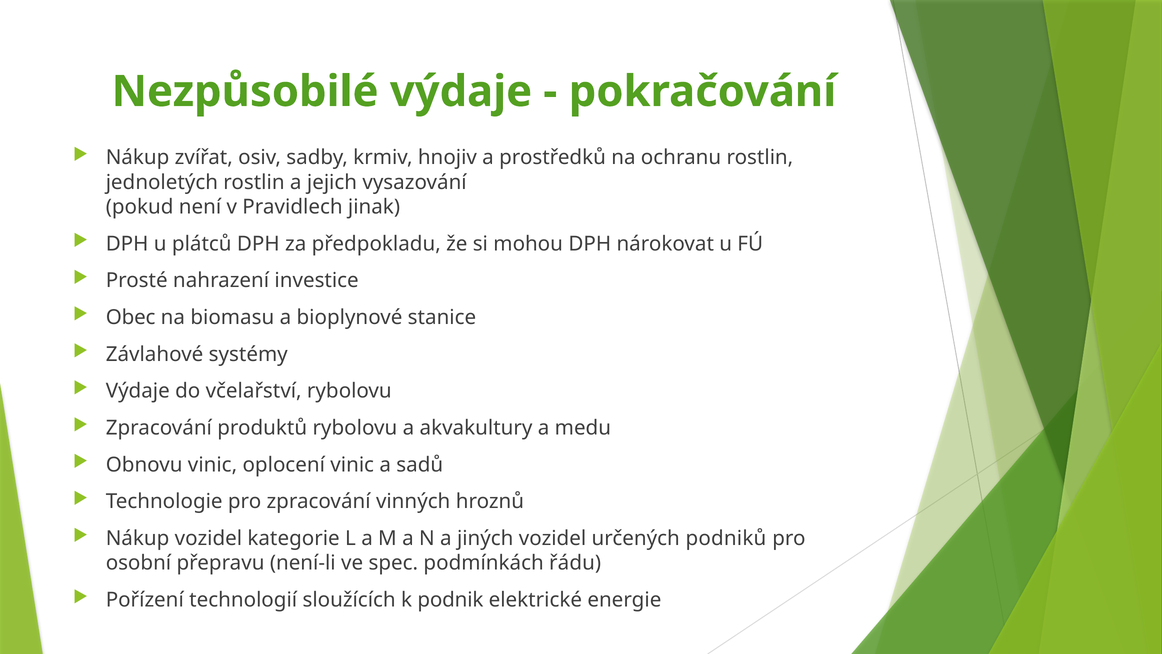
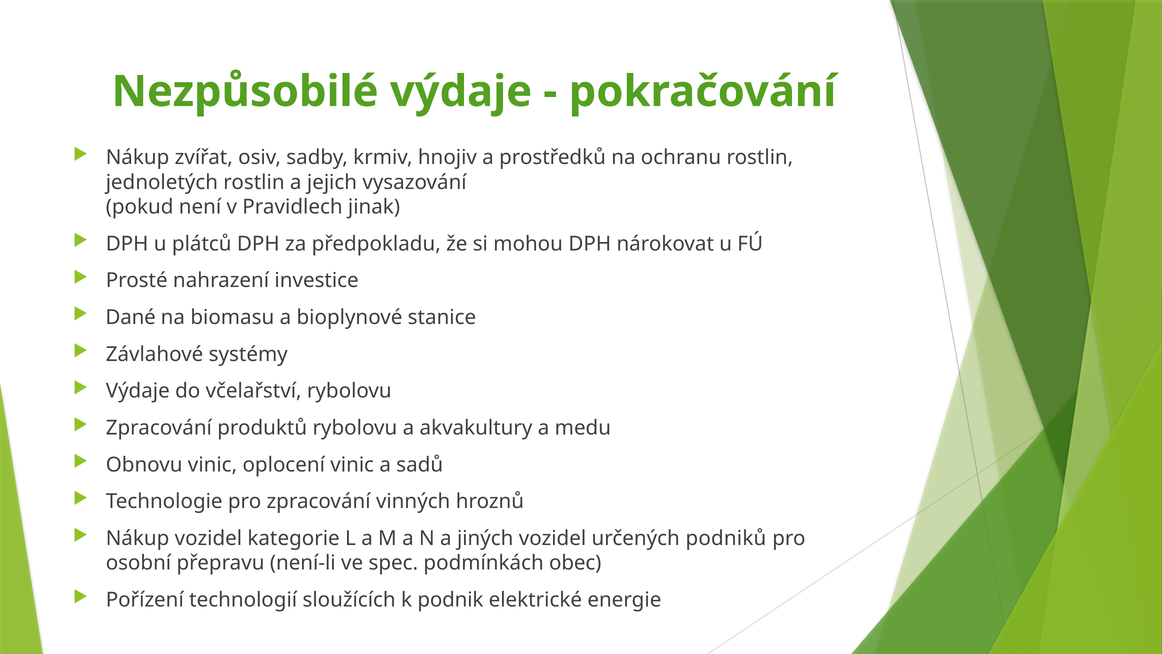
Obec: Obec -> Dané
řádu: řádu -> obec
